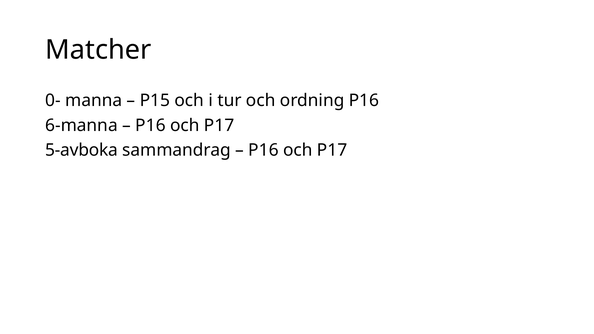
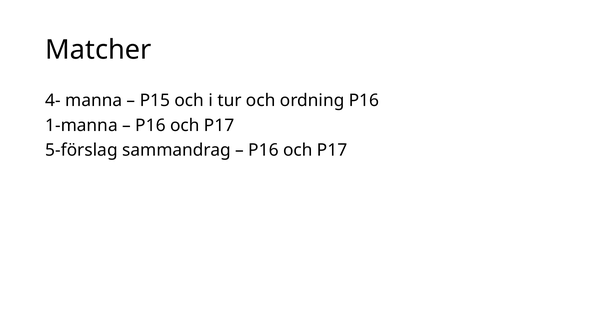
0-: 0- -> 4-
6-manna: 6-manna -> 1-manna
5-avboka: 5-avboka -> 5-förslag
